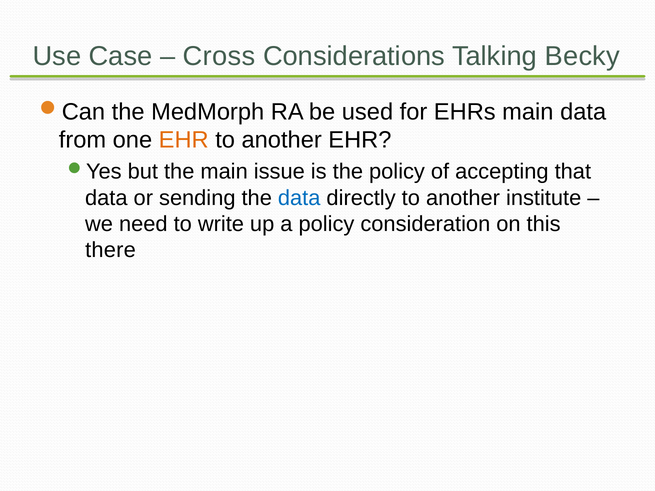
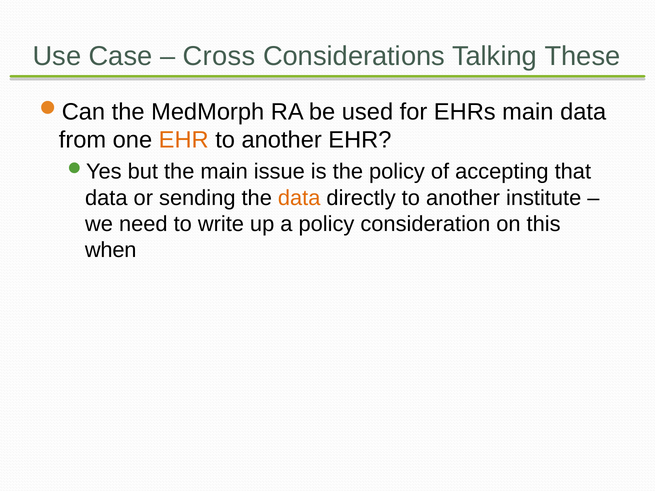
Becky: Becky -> These
data at (299, 198) colour: blue -> orange
there: there -> when
